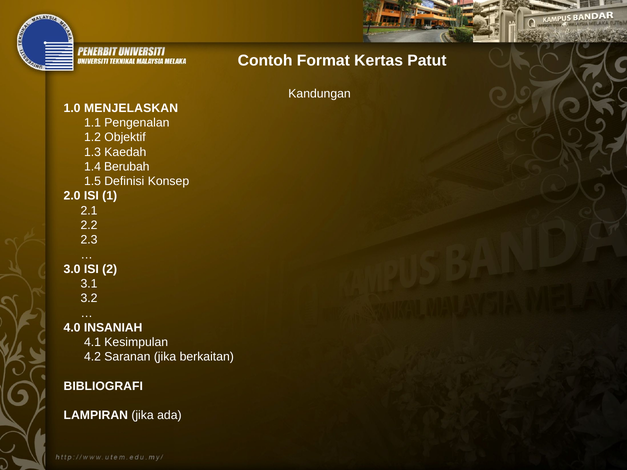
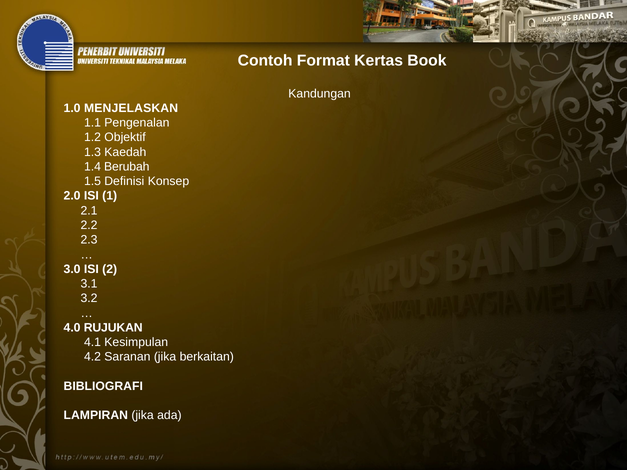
Patut: Patut -> Book
INSANIAH: INSANIAH -> RUJUKAN
